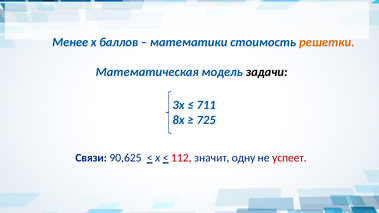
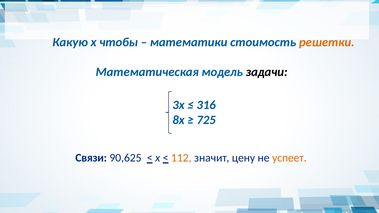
Менее: Менее -> Какую
баллов: баллов -> чтобы
711: 711 -> 316
112 colour: red -> orange
одну: одну -> цену
успеет colour: red -> orange
